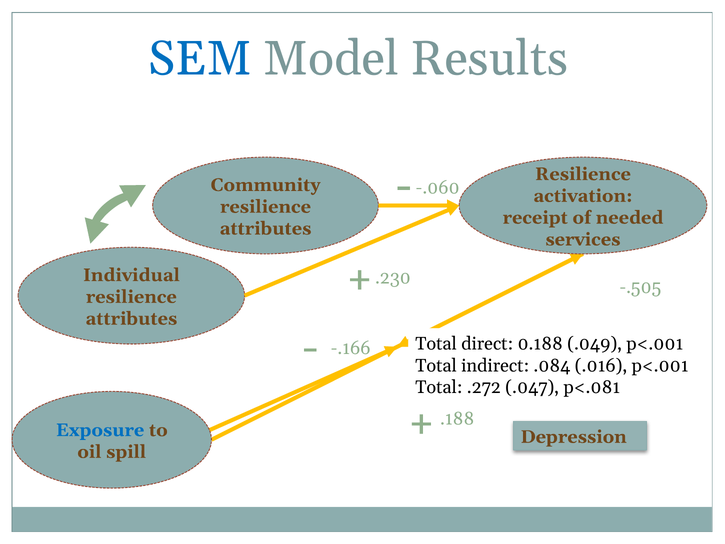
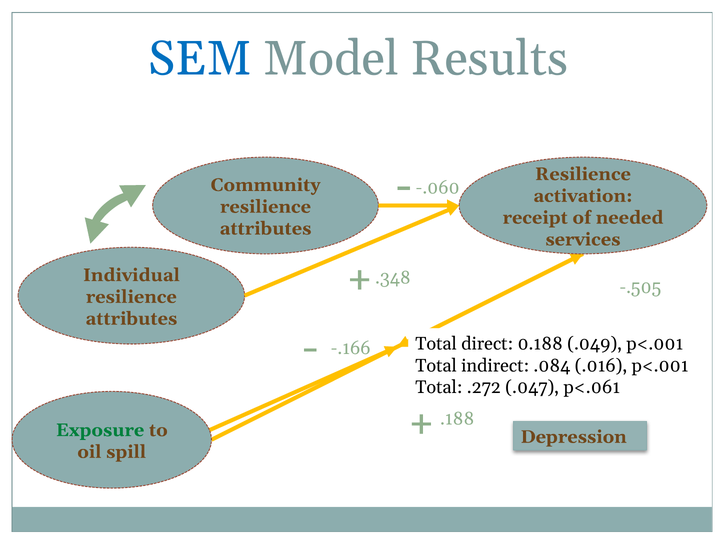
.230: .230 -> .348
p<.081: p<.081 -> p<.061
Exposure colour: blue -> green
